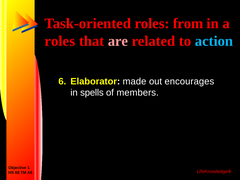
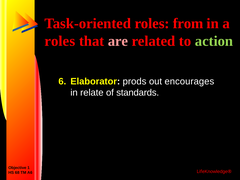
action colour: light blue -> light green
made: made -> prods
spells: spells -> relate
members: members -> standards
